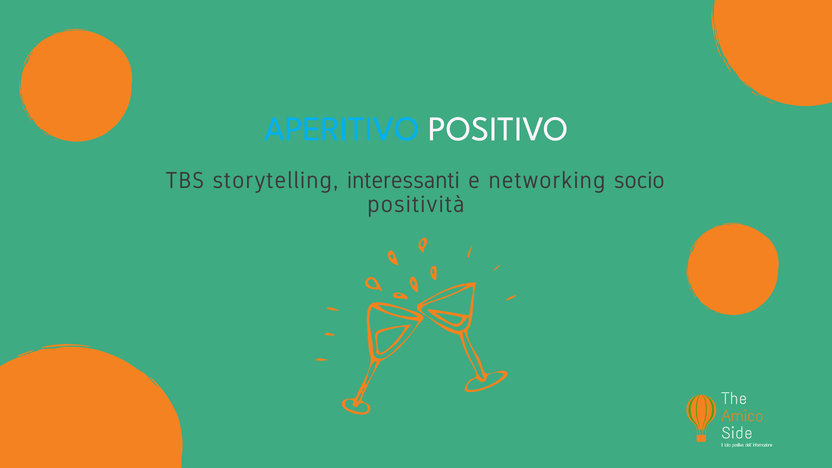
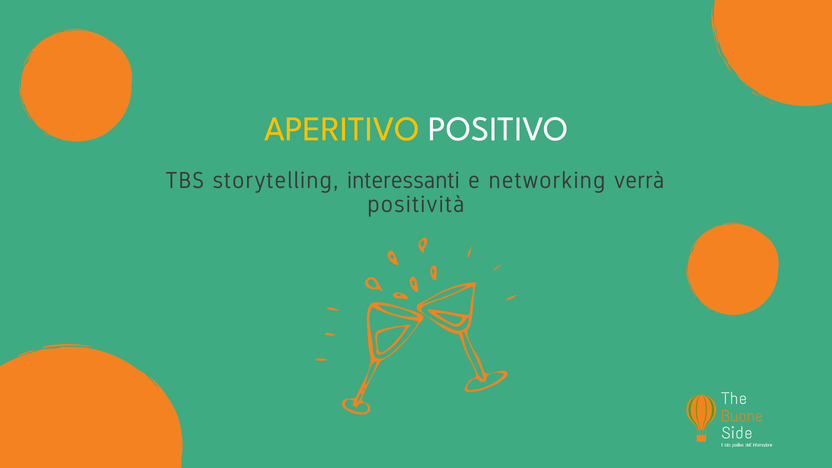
APERITIVO colour: light blue -> yellow
socio: socio -> verrà
Amico: Amico -> Buone
